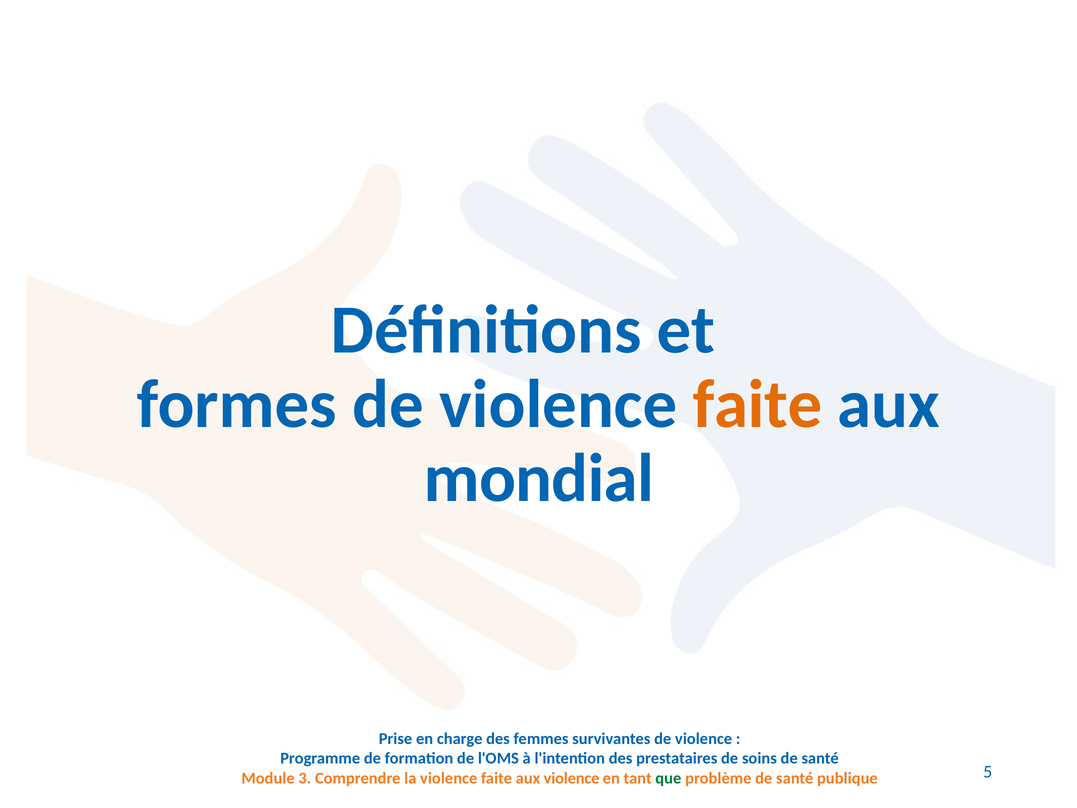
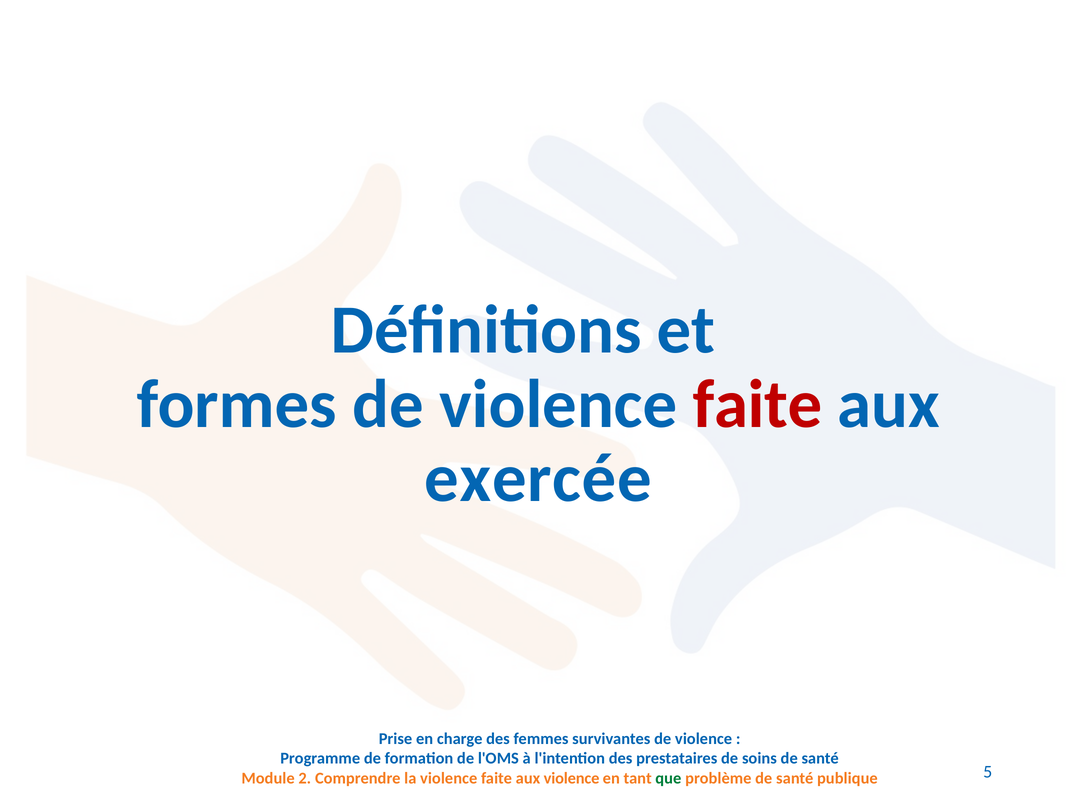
faite at (757, 404) colour: orange -> red
mondial: mondial -> exercée
3: 3 -> 2
